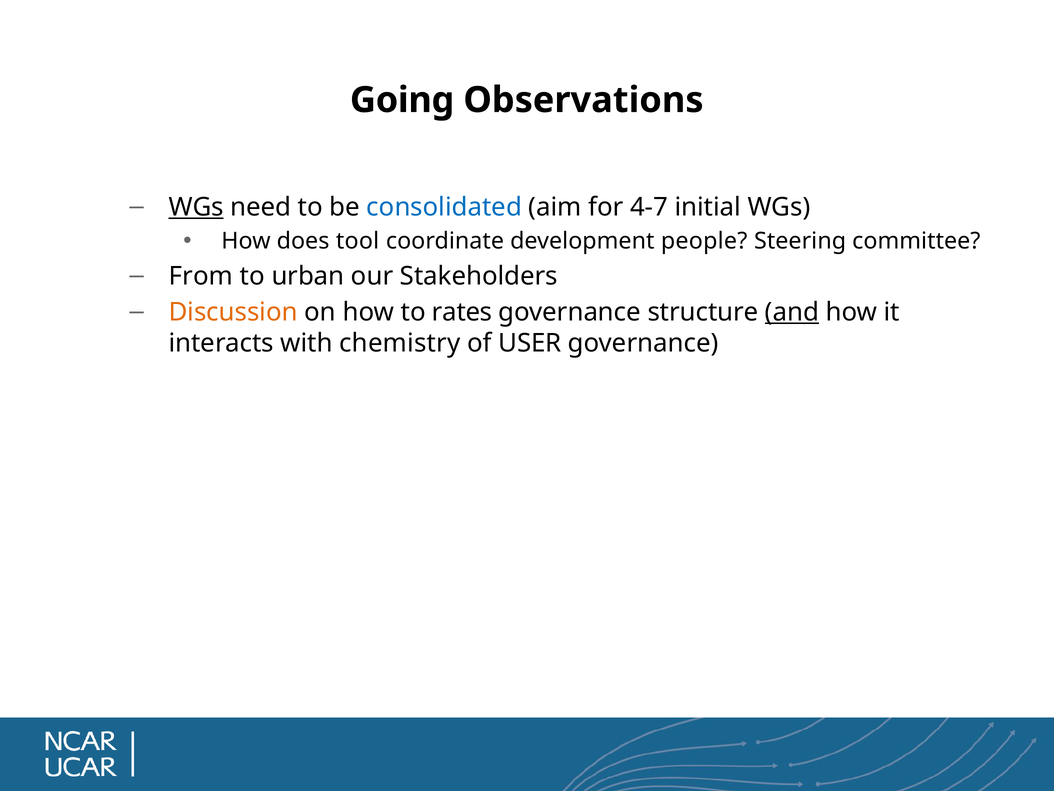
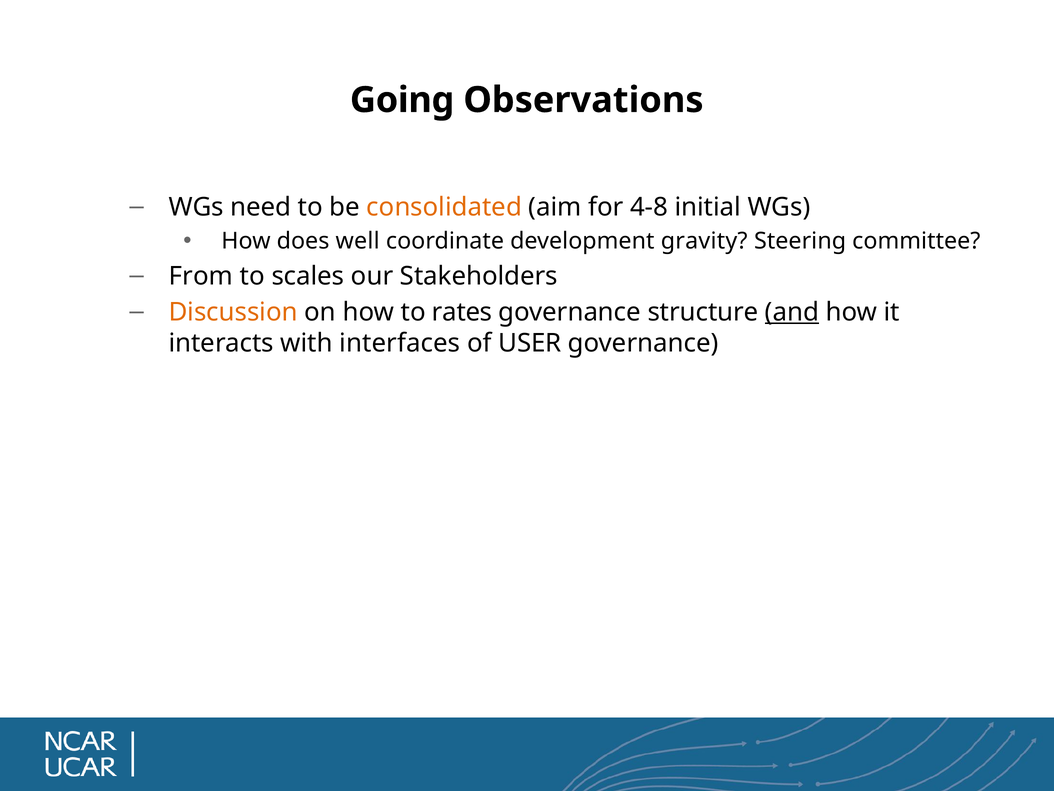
WGs at (196, 207) underline: present -> none
consolidated colour: blue -> orange
4-7: 4-7 -> 4-8
tool: tool -> well
people: people -> gravity
urban: urban -> scales
chemistry: chemistry -> interfaces
